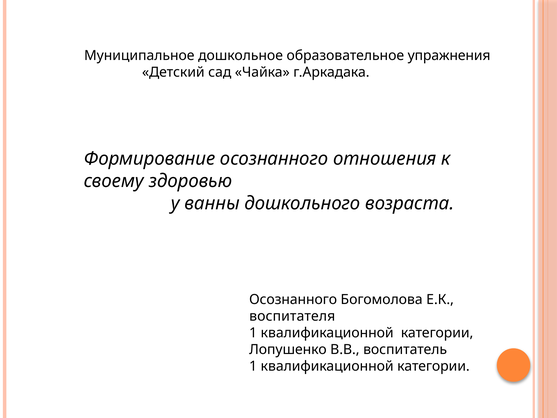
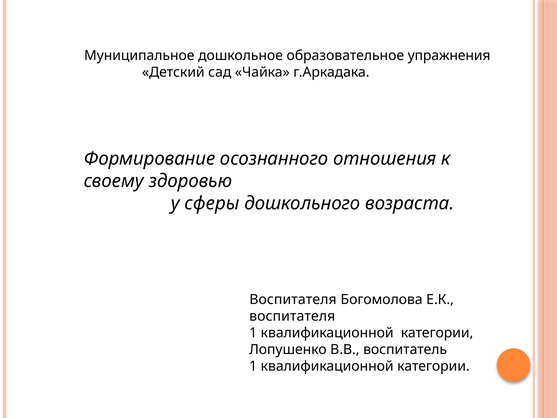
ванны: ванны -> сферы
Осознанного at (293, 299): Осознанного -> Воспитателя
